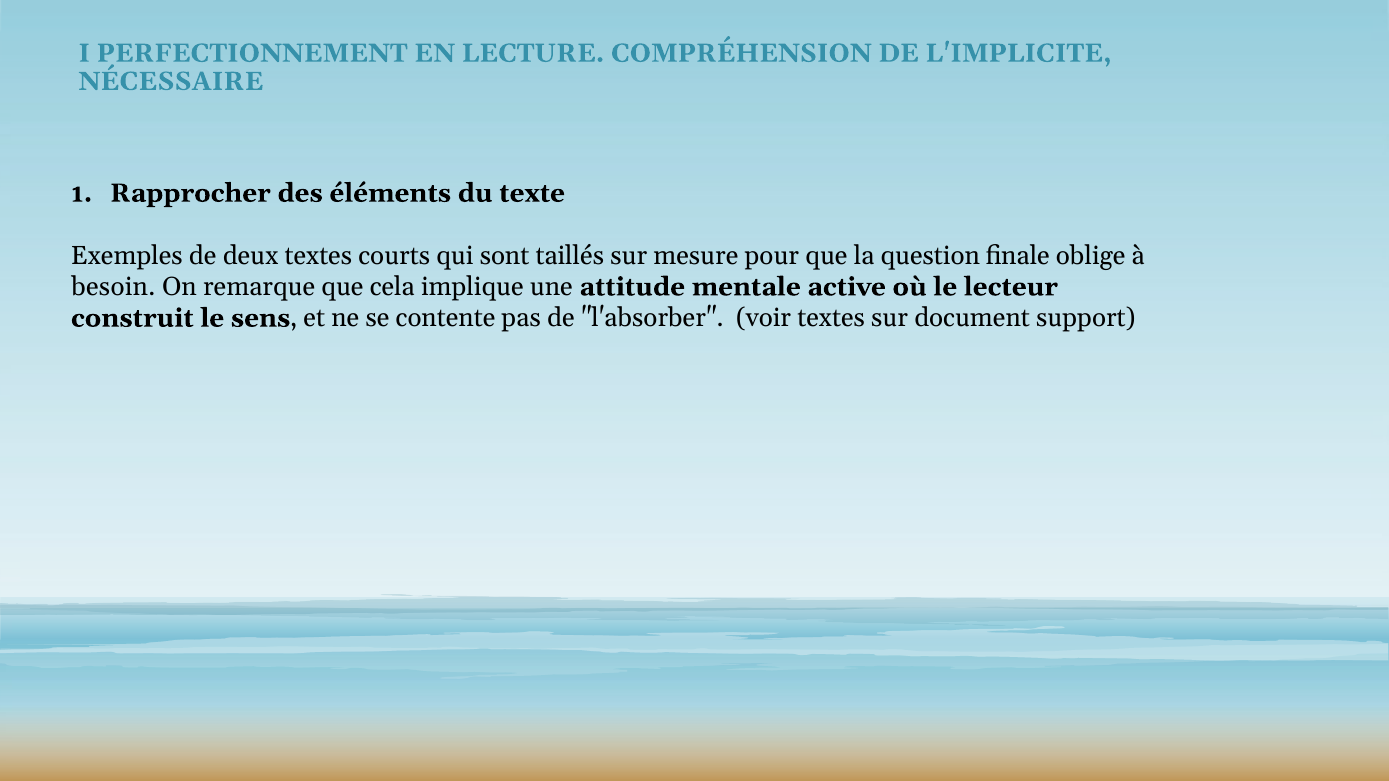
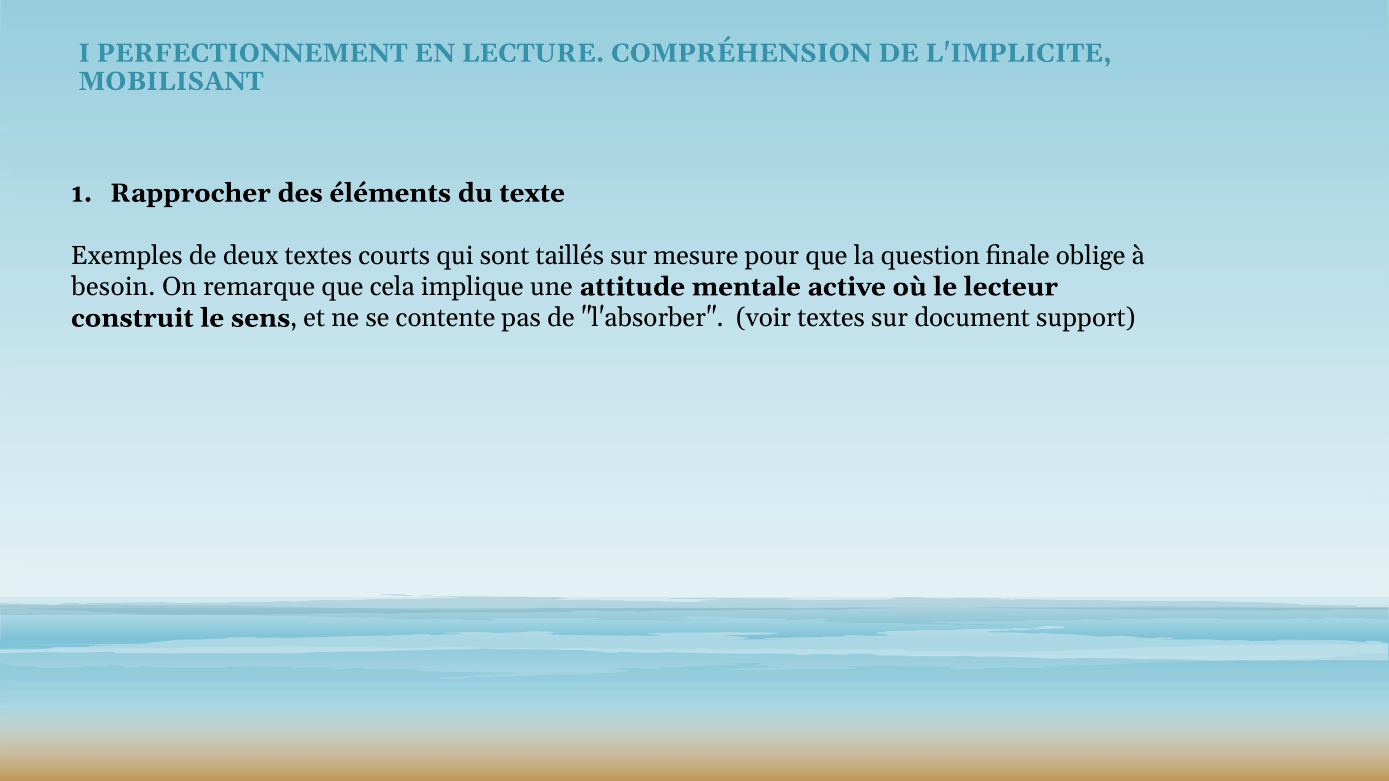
NÉCESSAIRE: NÉCESSAIRE -> MOBILISANT
